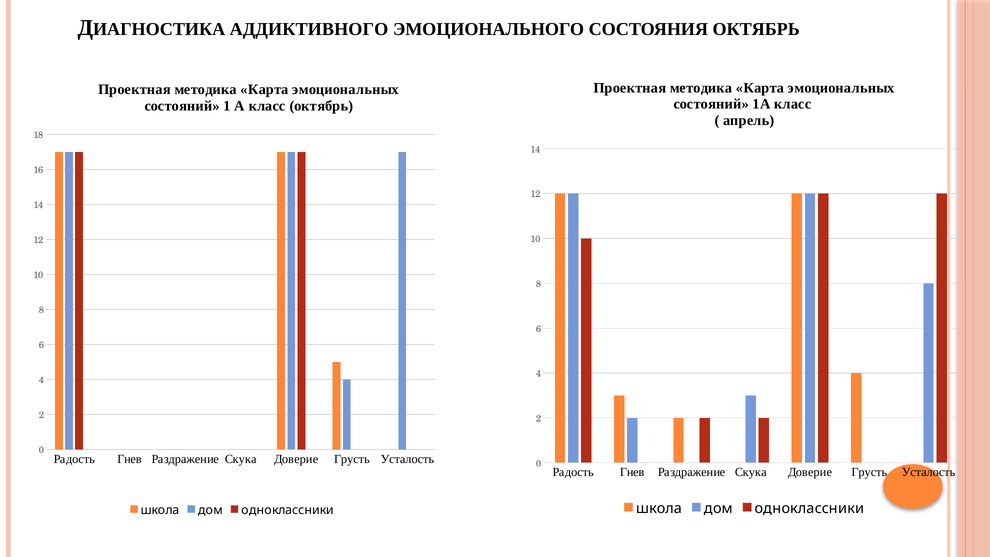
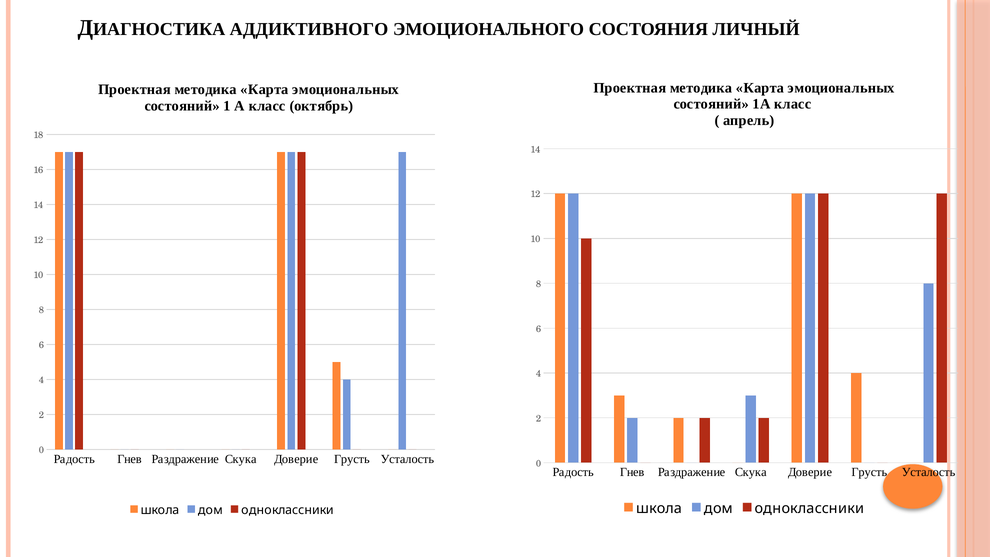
СОСТОЯНИЯ ОКТЯБРЬ: ОКТЯБРЬ -> ЛИЧНЫЙ
